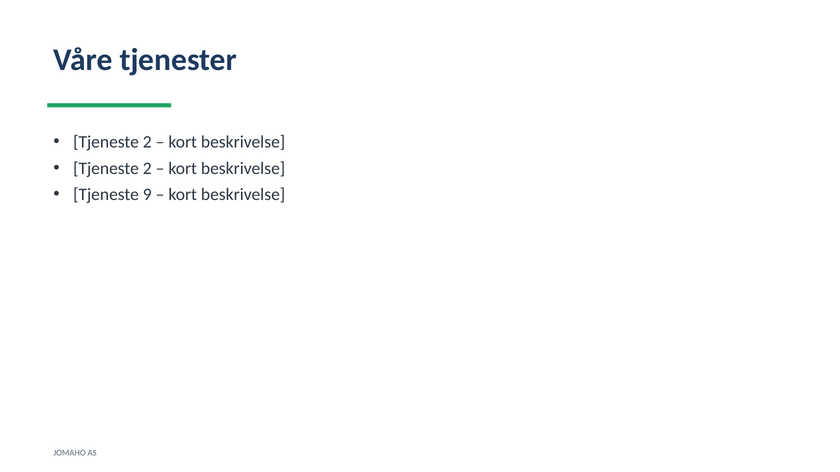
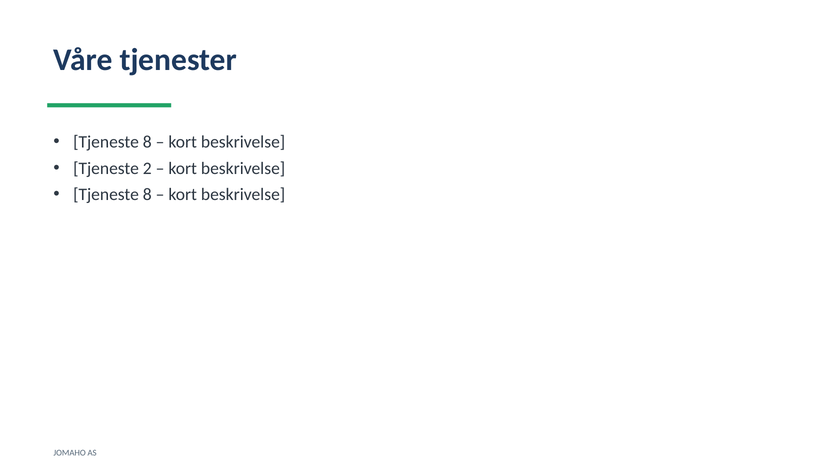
2 at (147, 142): 2 -> 8
9 at (147, 195): 9 -> 8
